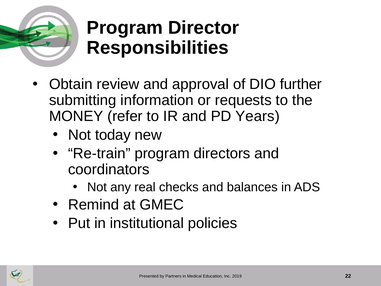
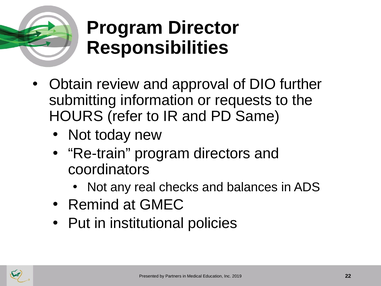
MONEY: MONEY -> HOURS
Years: Years -> Same
